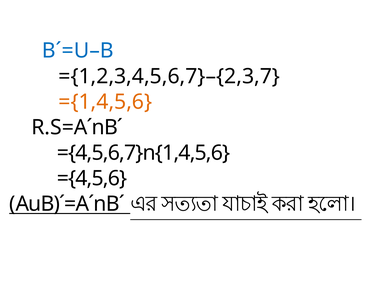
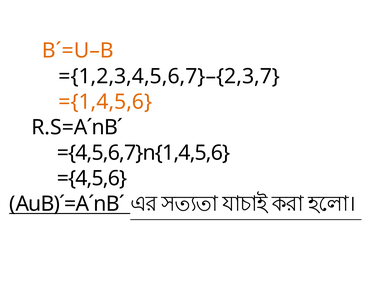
B´=U–B colour: blue -> orange
